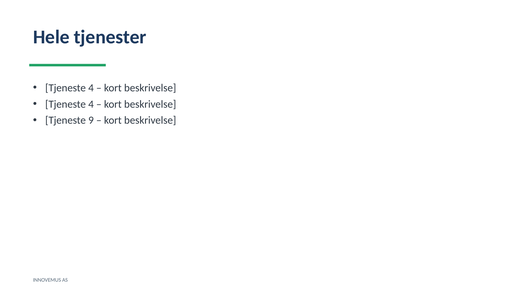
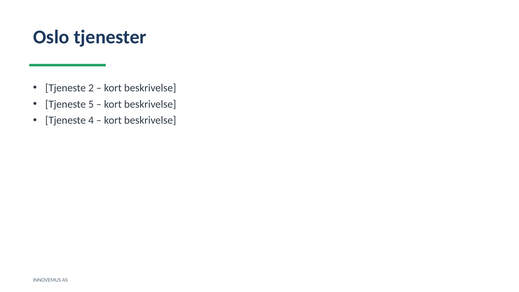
Hele: Hele -> Oslo
4 at (91, 88): 4 -> 2
4 at (91, 104): 4 -> 5
9: 9 -> 4
